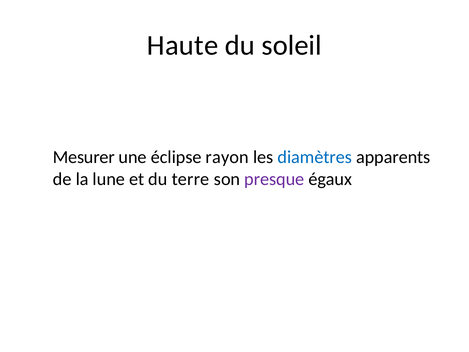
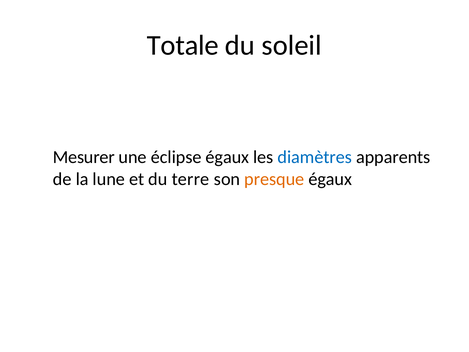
Haute: Haute -> Totale
éclipse rayon: rayon -> égaux
presque colour: purple -> orange
